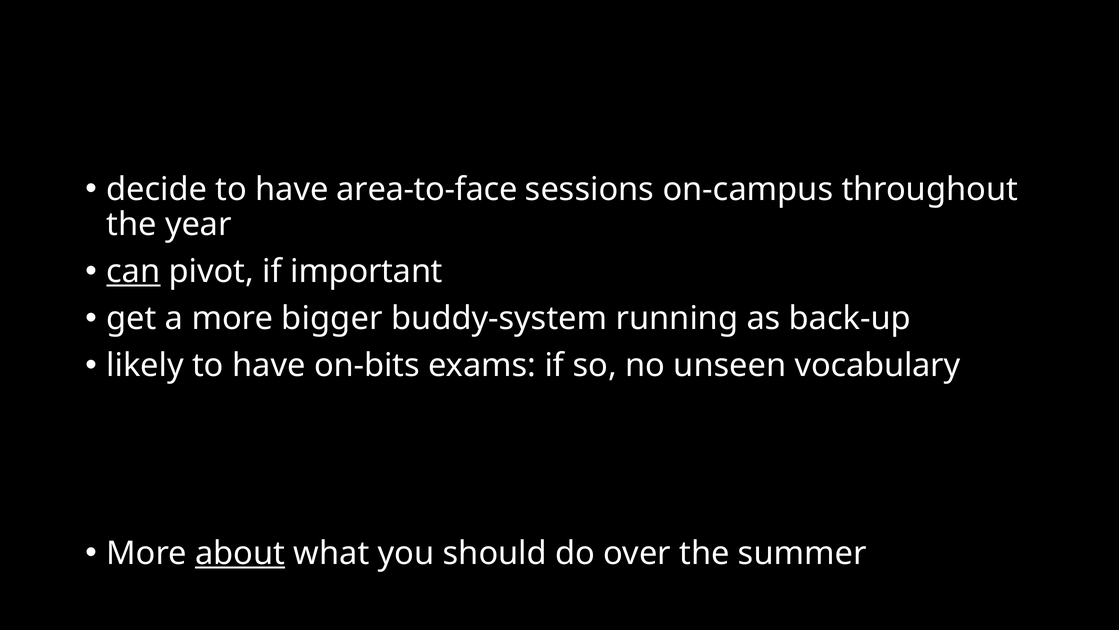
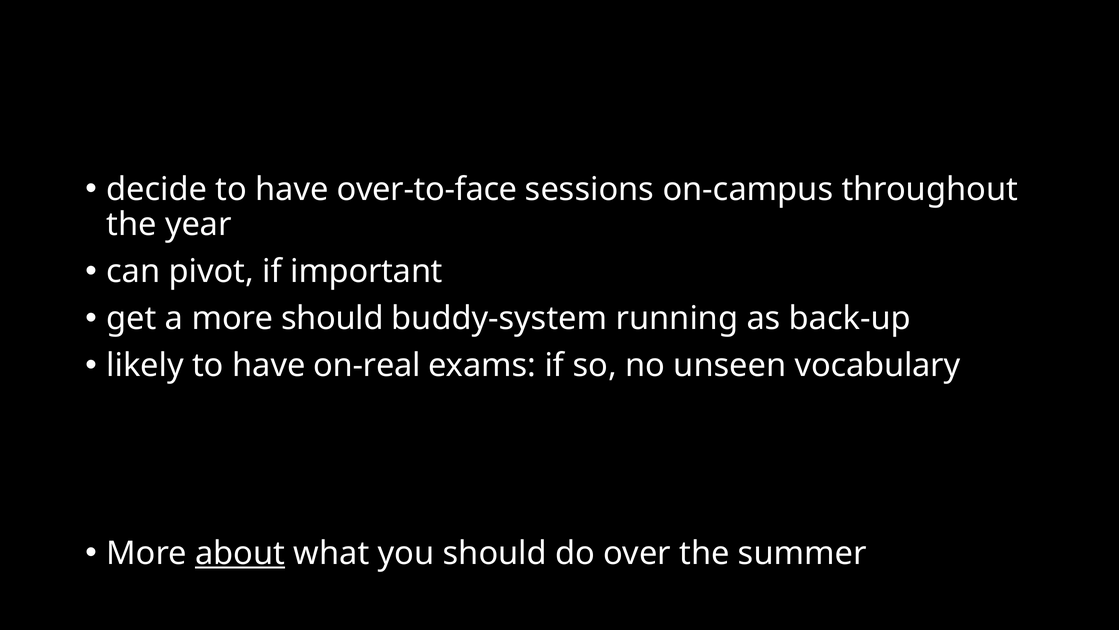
area-to-face: area-to-face -> over-to-face
can underline: present -> none
more bigger: bigger -> should
on-bits: on-bits -> on-real
